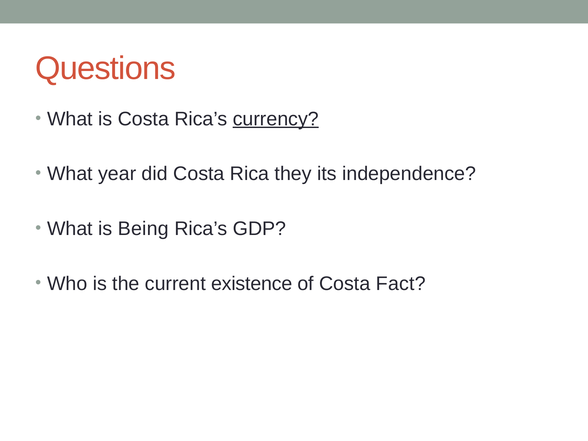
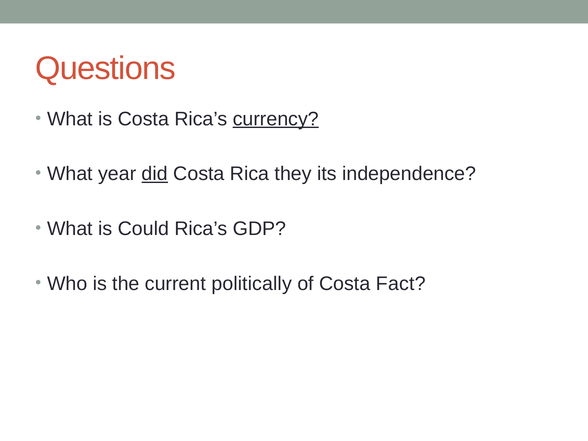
did underline: none -> present
Being: Being -> Could
existence: existence -> politically
